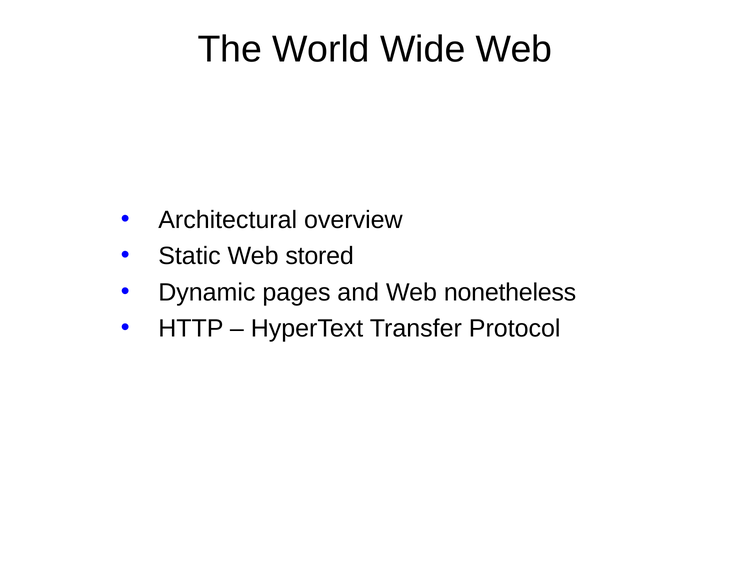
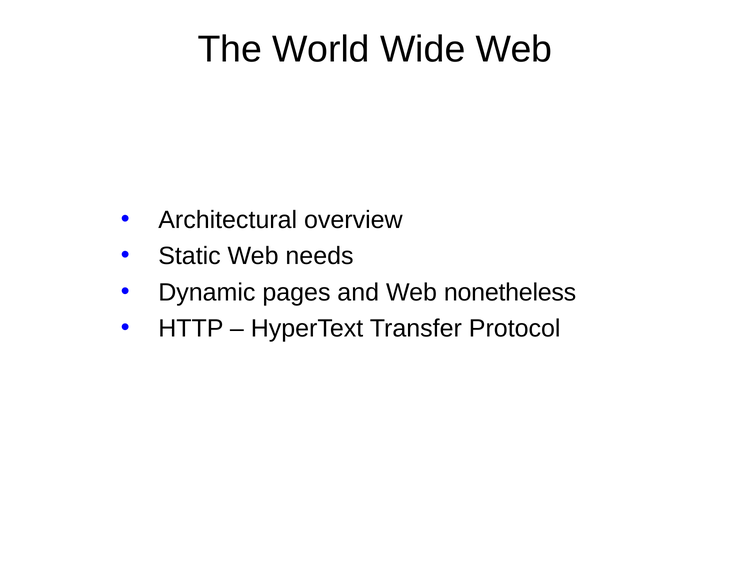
stored: stored -> needs
